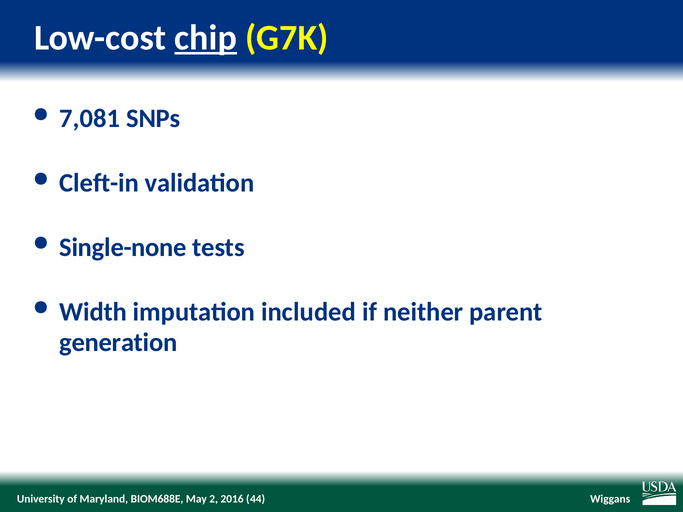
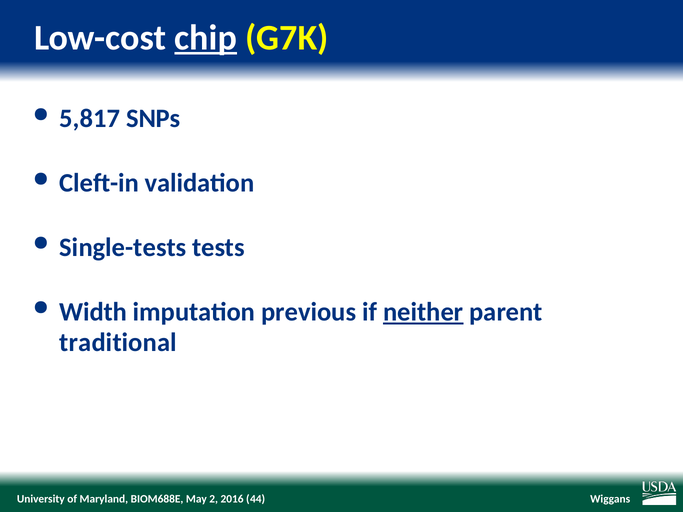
7,081: 7,081 -> 5,817
Single-none: Single-none -> Single-tests
included: included -> previous
neither underline: none -> present
generation: generation -> traditional
